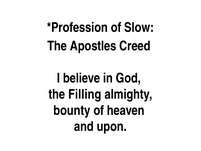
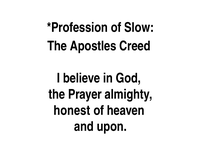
Filling: Filling -> Prayer
bounty: bounty -> honest
